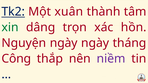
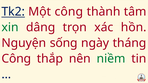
Một xuân: xuân -> công
Nguyện ngày: ngày -> sống
niềm colour: purple -> green
